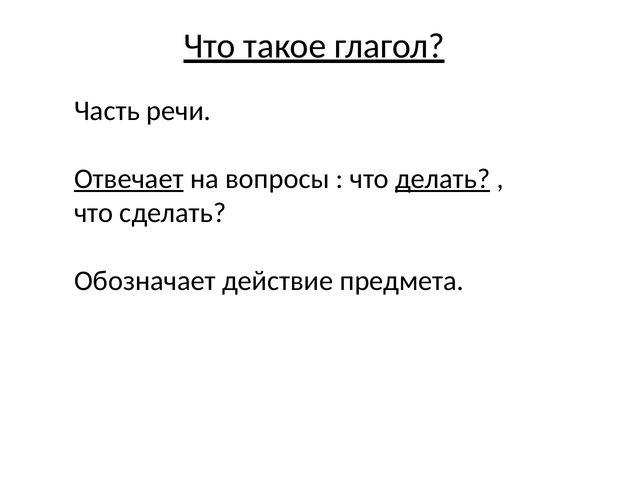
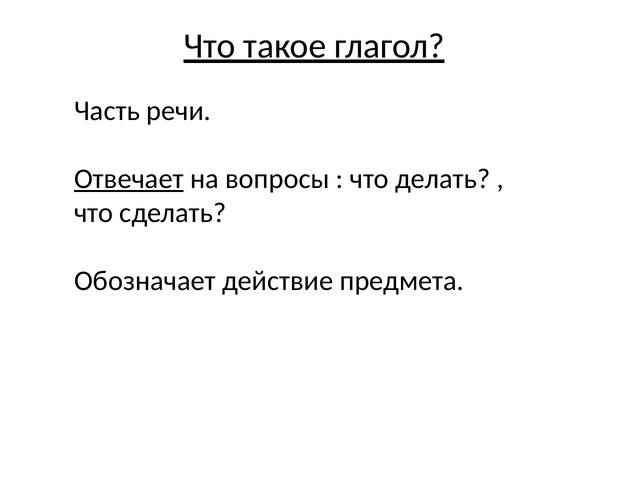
делать underline: present -> none
